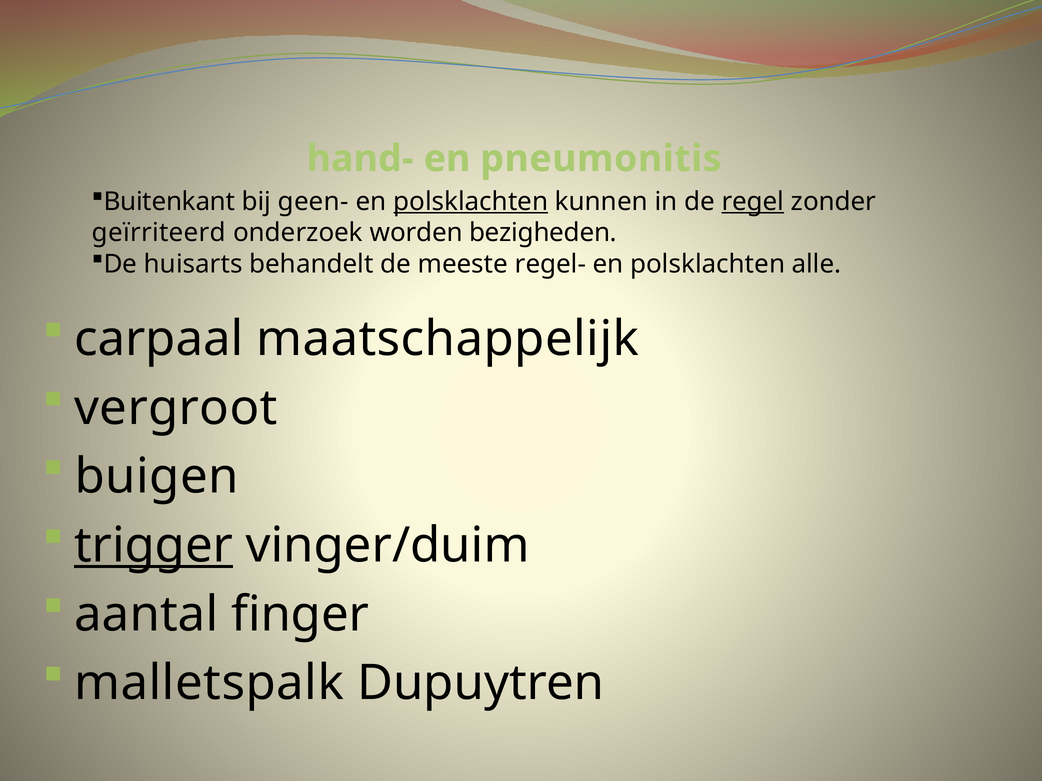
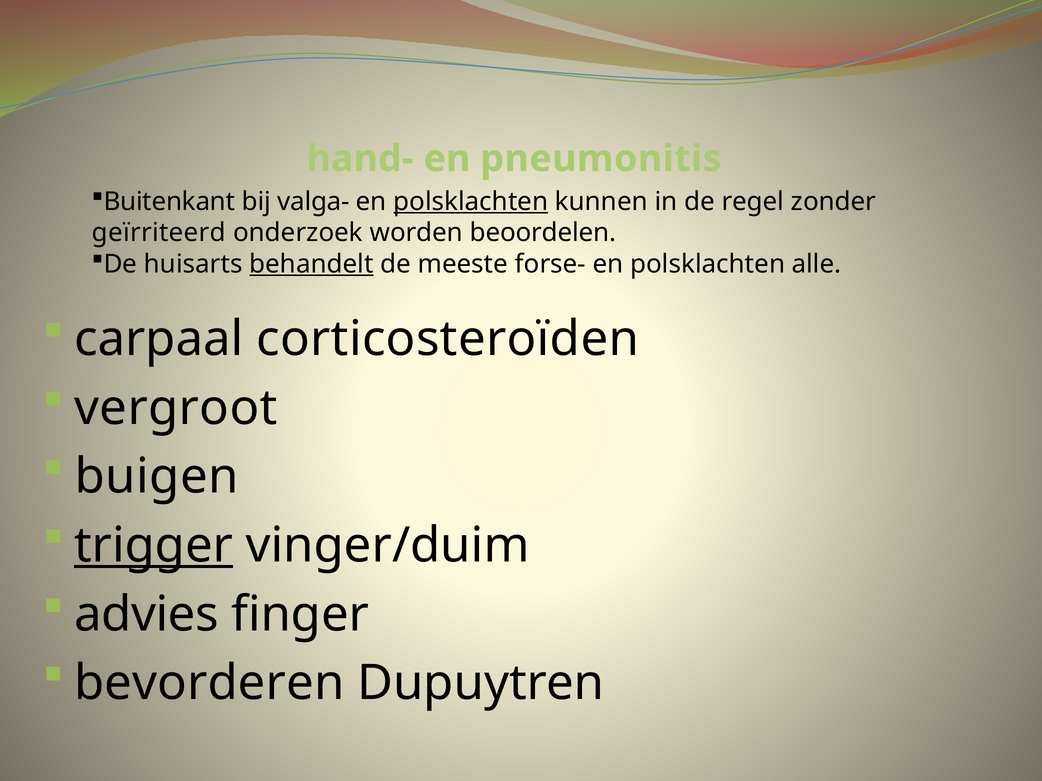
geen-: geen- -> valga-
regel underline: present -> none
bezigheden: bezigheden -> beoordelen
behandelt underline: none -> present
regel-: regel- -> forse-
maatschappelijk: maatschappelijk -> corticosteroïden
aantal: aantal -> advies
malletspalk: malletspalk -> bevorderen
